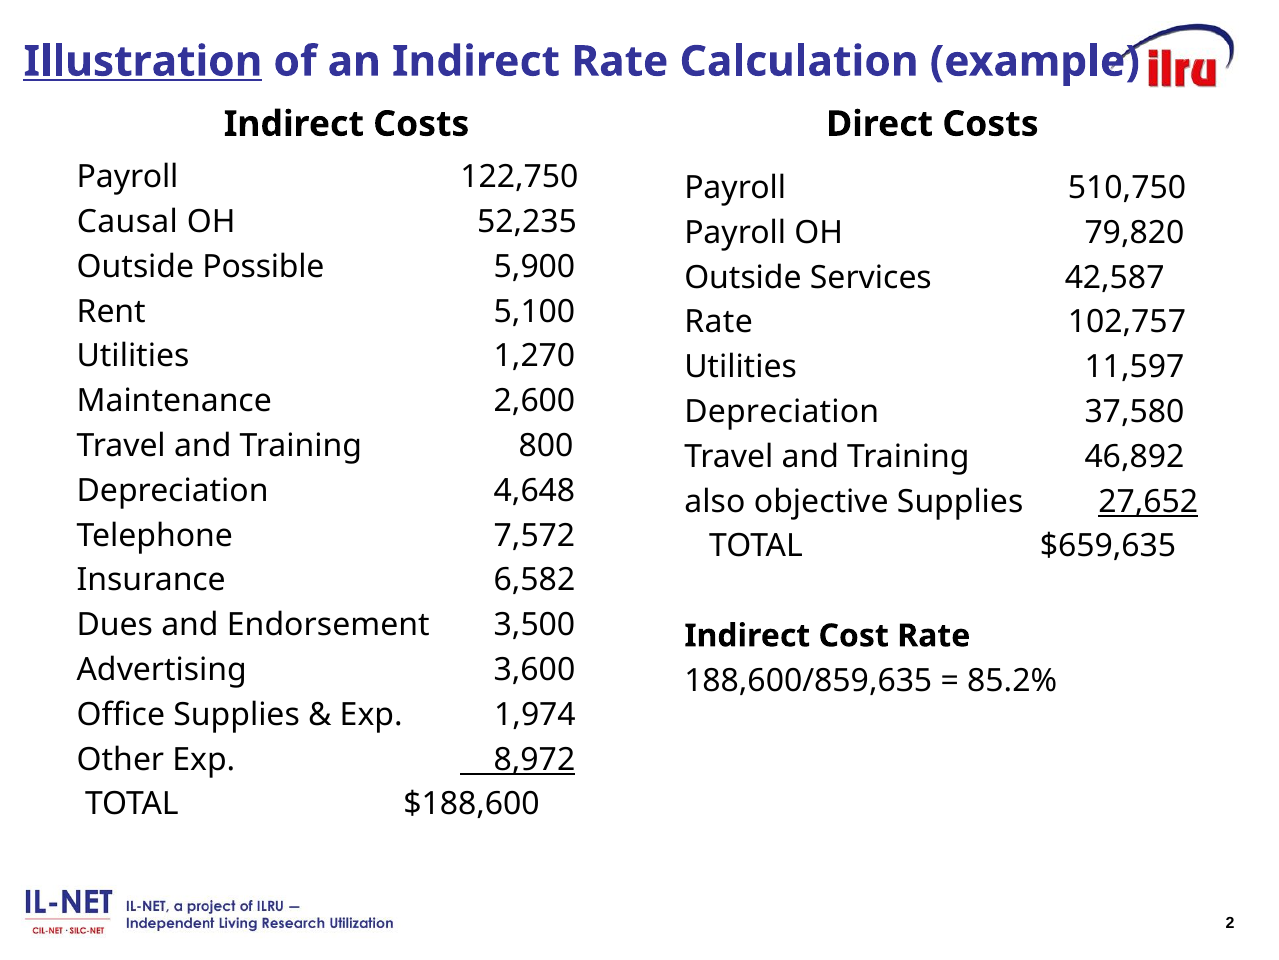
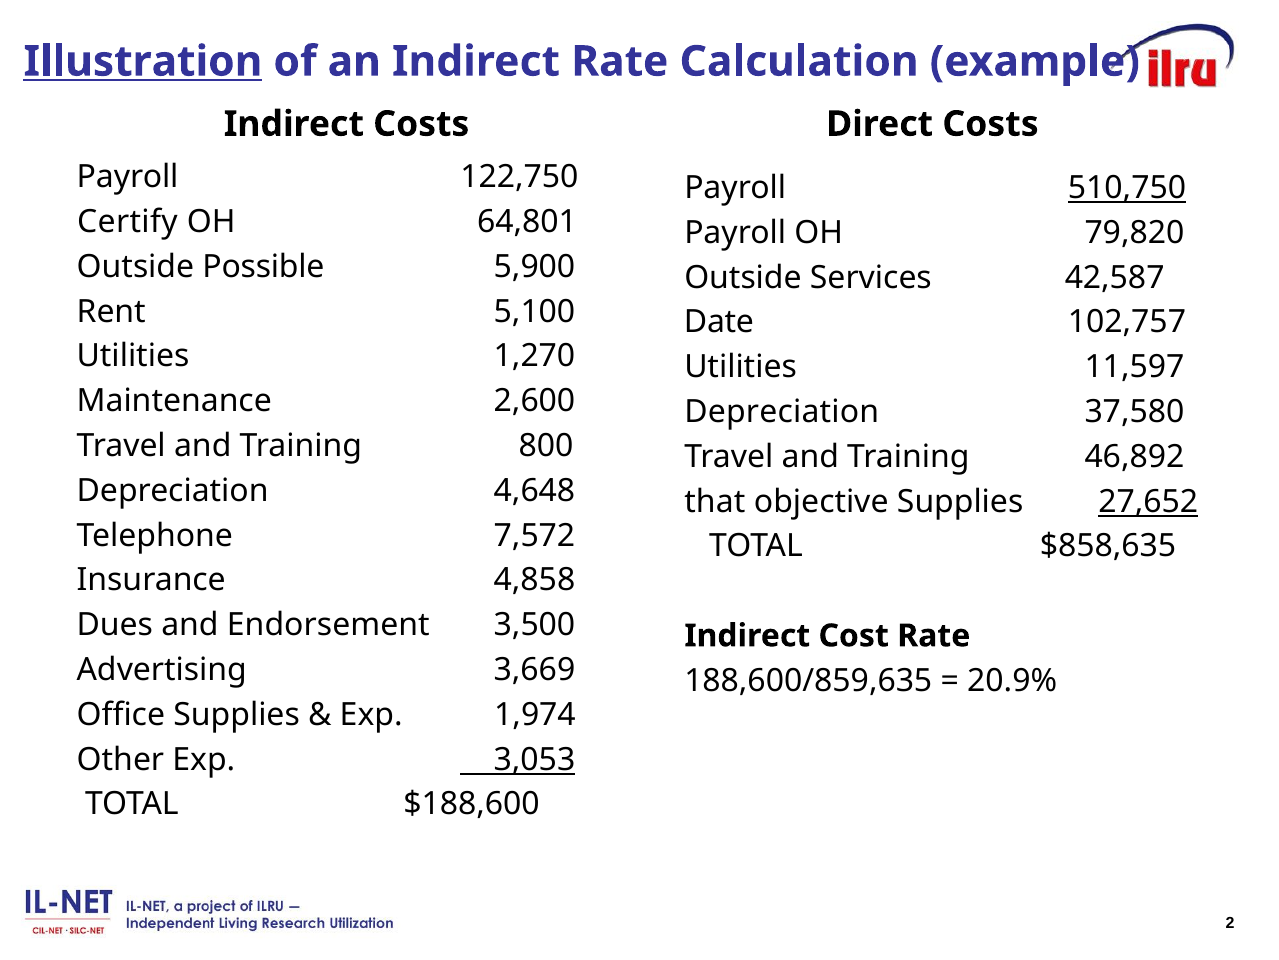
510,750 underline: none -> present
Causal: Causal -> Certify
52,235: 52,235 -> 64,801
Rate at (719, 322): Rate -> Date
also: also -> that
$659,635: $659,635 -> $858,635
6,582: 6,582 -> 4,858
3,600: 3,600 -> 3,669
85.2%: 85.2% -> 20.9%
8,972: 8,972 -> 3,053
